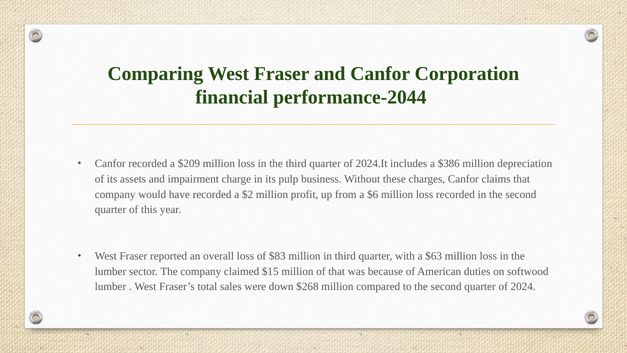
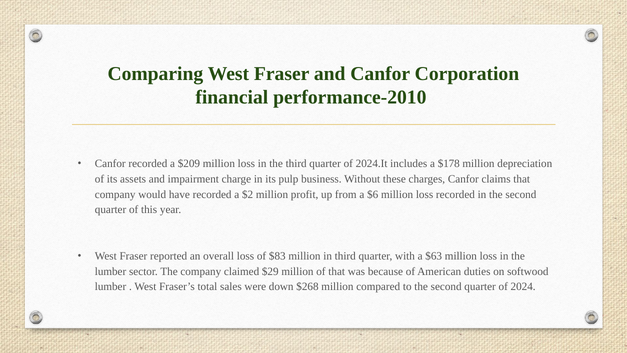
performance-2044: performance-2044 -> performance-2010
$386: $386 -> $178
$15: $15 -> $29
